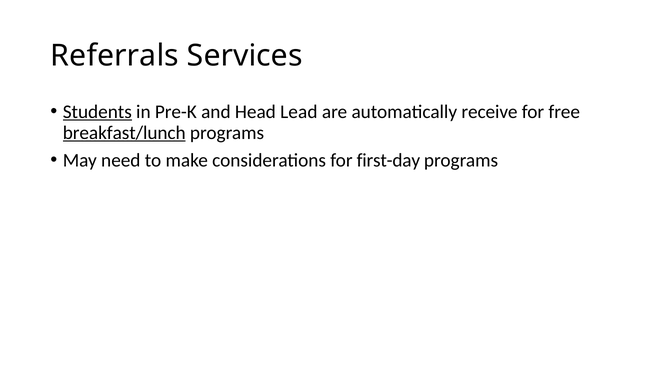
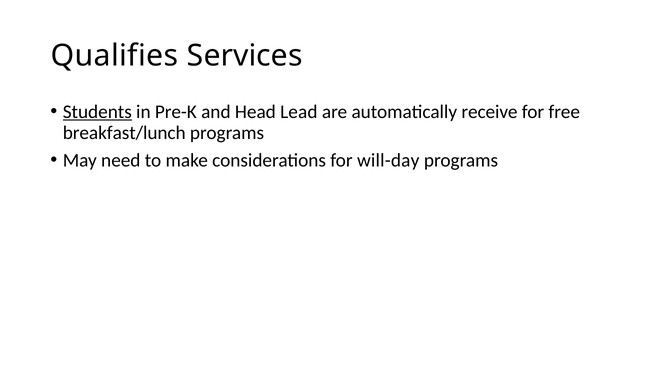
Referrals: Referrals -> Qualifies
breakfast/lunch underline: present -> none
first-day: first-day -> will-day
